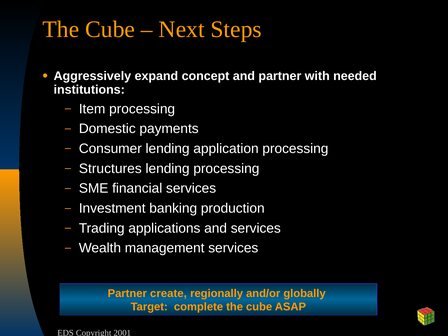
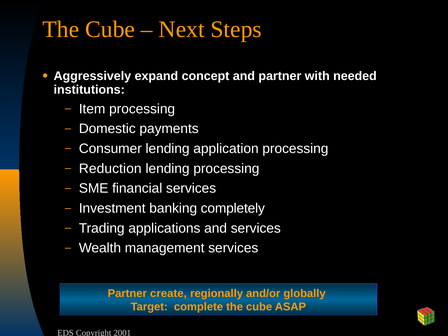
Structures: Structures -> Reduction
production: production -> completely
